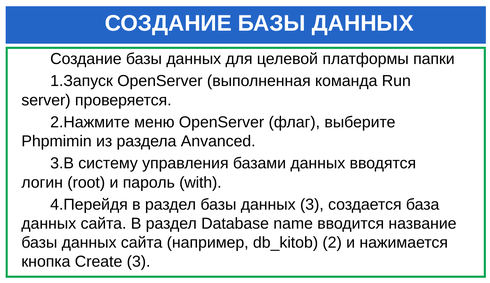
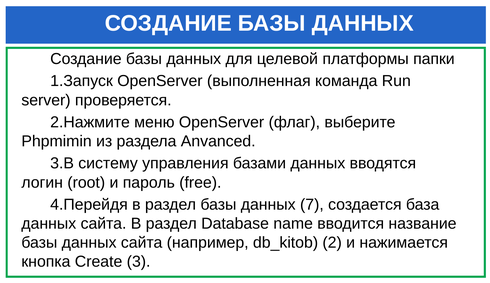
with: with -> free
данных 3: 3 -> 7
